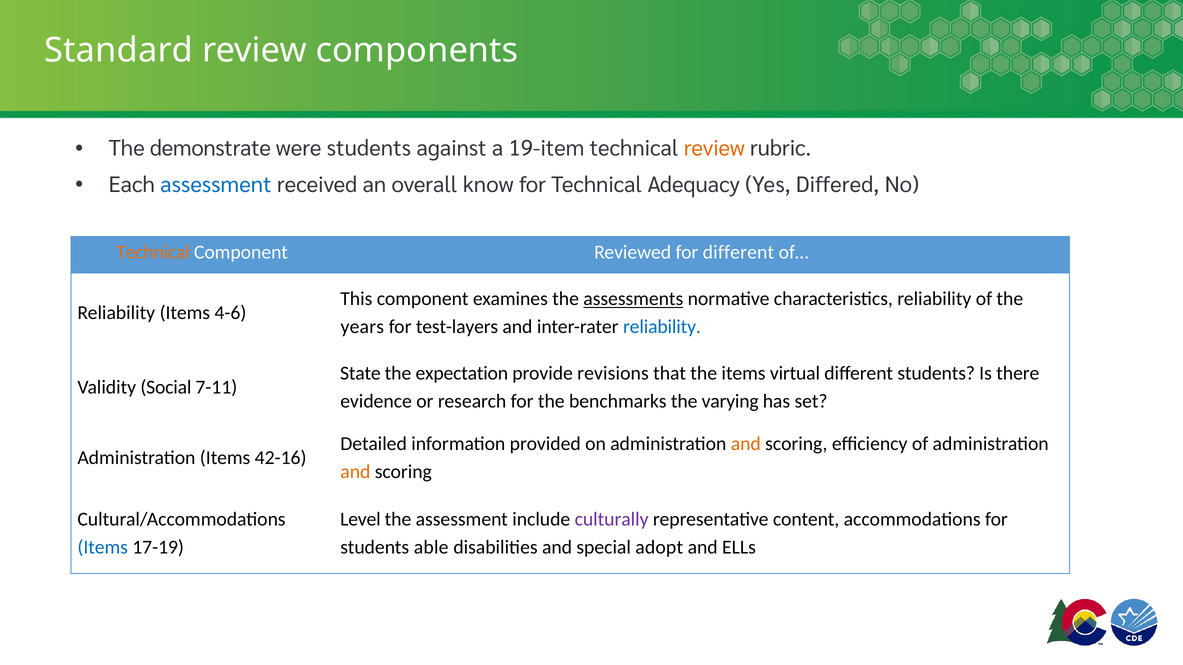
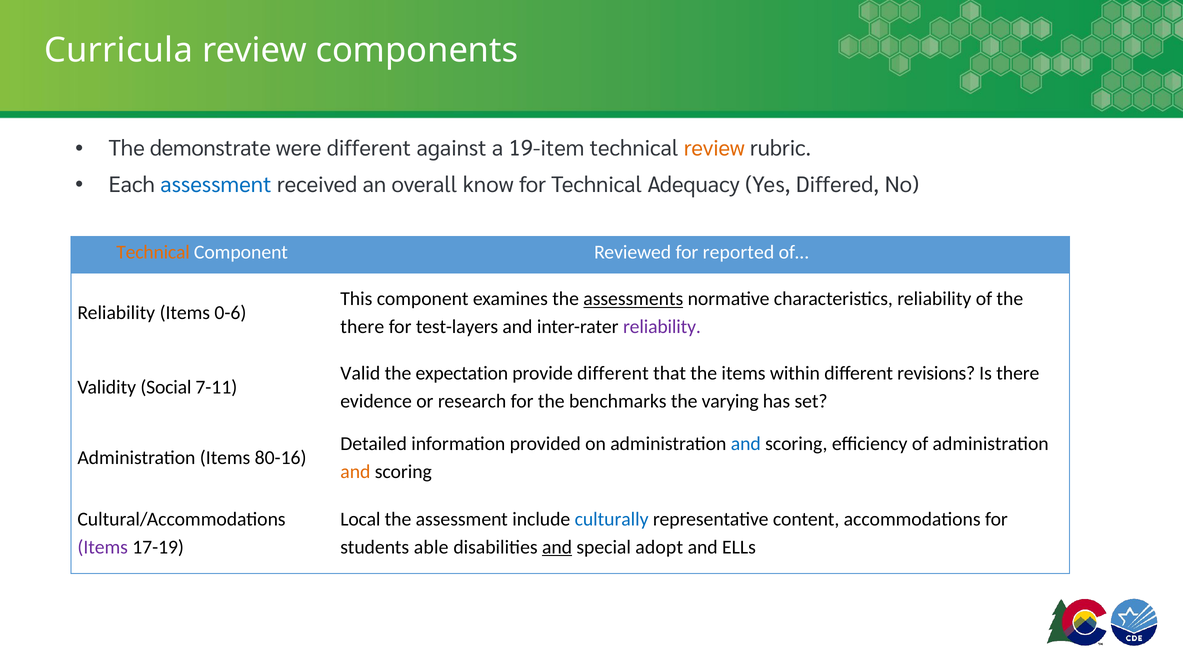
Standard: Standard -> Curricula
were students: students -> different
for different: different -> reported
4-6: 4-6 -> 0-6
years at (362, 327): years -> there
reliability at (662, 327) colour: blue -> purple
State: State -> Valid
provide revisions: revisions -> different
virtual: virtual -> within
different students: students -> revisions
and at (746, 444) colour: orange -> blue
42-16: 42-16 -> 80-16
Level: Level -> Local
culturally colour: purple -> blue
Items at (103, 547) colour: blue -> purple
and at (557, 547) underline: none -> present
